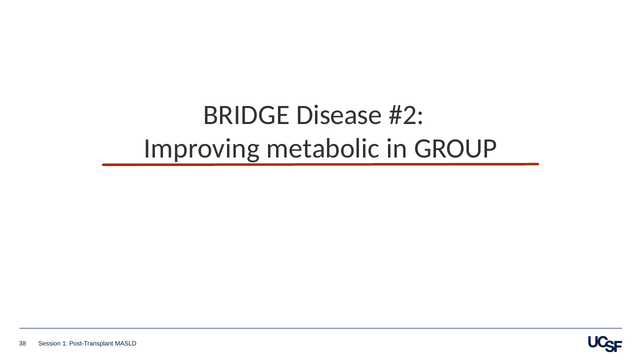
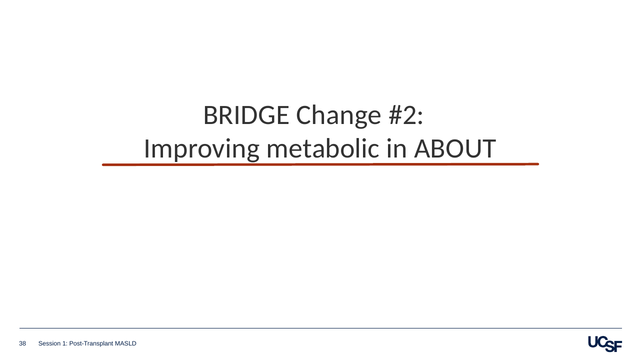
Disease: Disease -> Change
GROUP: GROUP -> ABOUT
